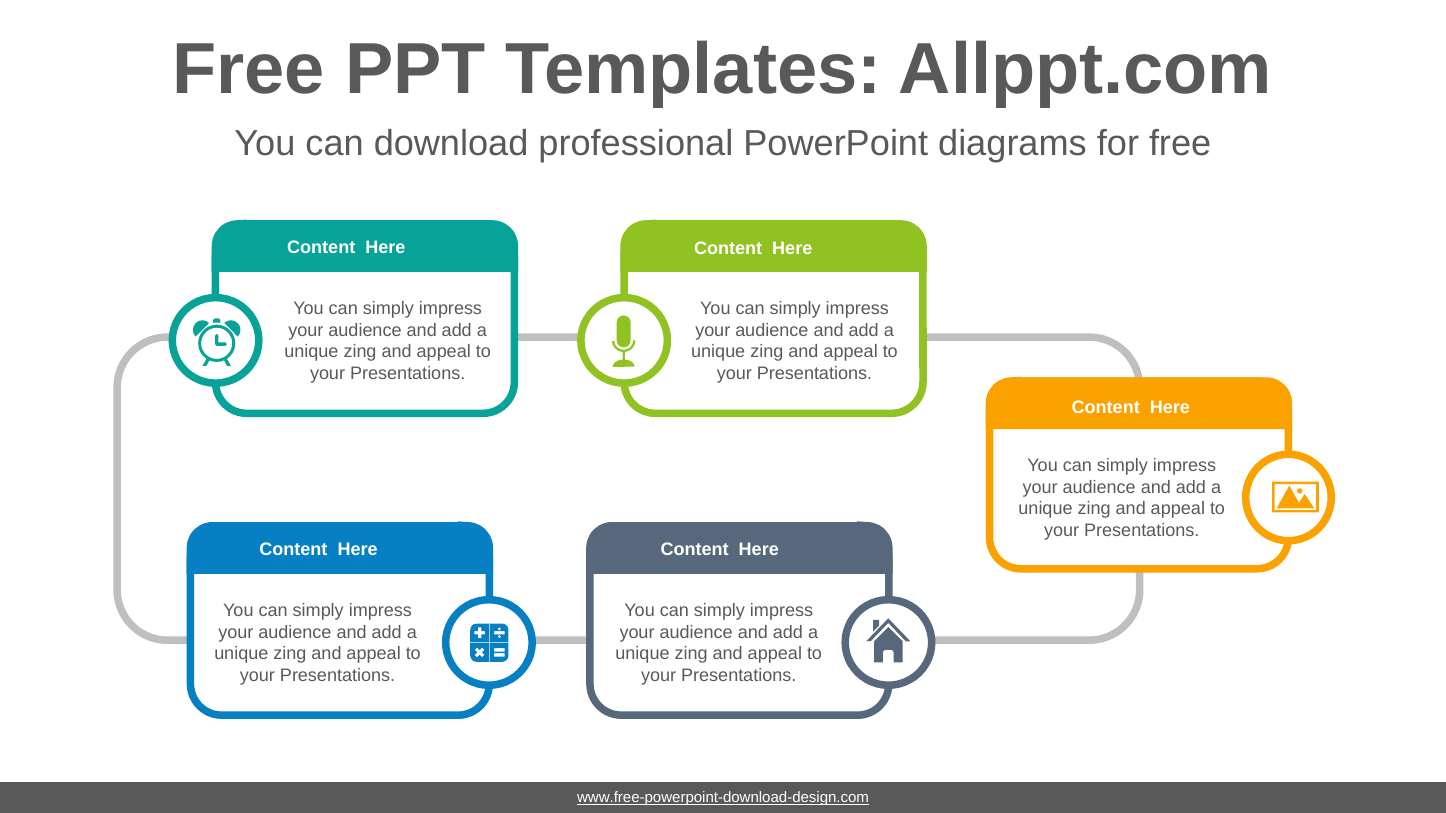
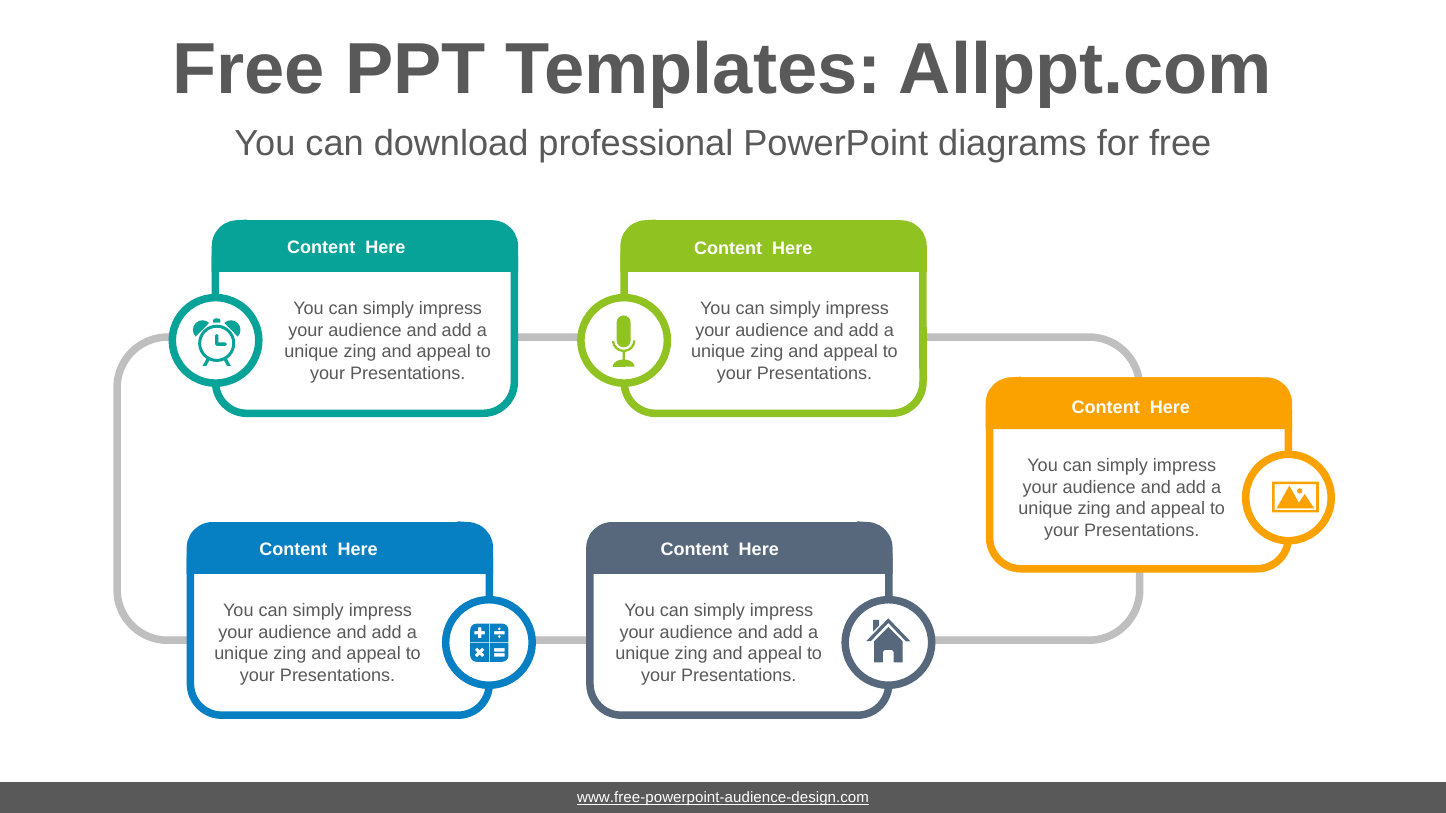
www.free-powerpoint-download-design.com: www.free-powerpoint-download-design.com -> www.free-powerpoint-audience-design.com
